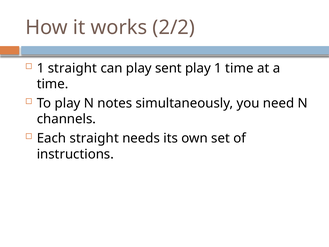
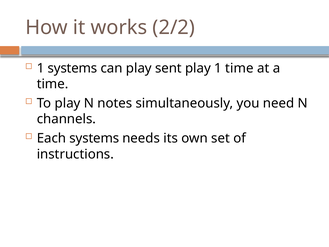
1 straight: straight -> systems
Each straight: straight -> systems
